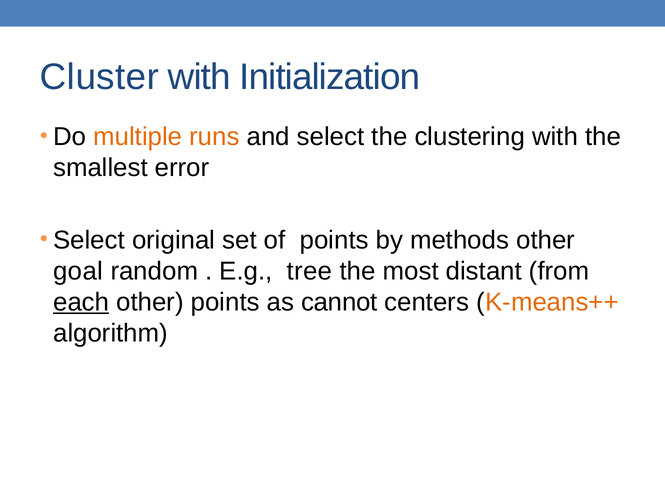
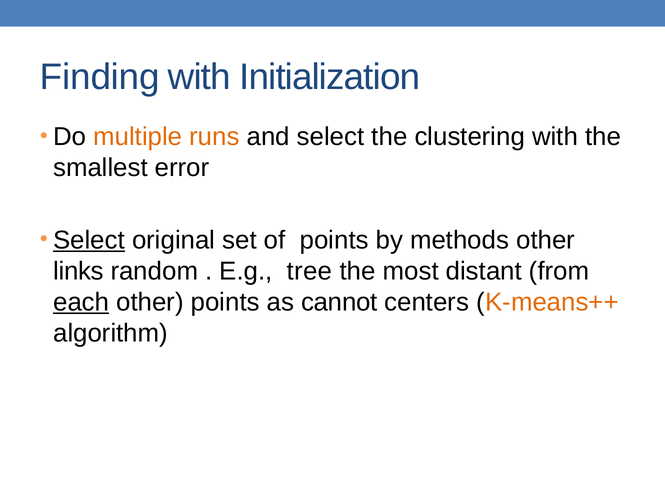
Cluster: Cluster -> Finding
Select at (89, 241) underline: none -> present
goal: goal -> links
